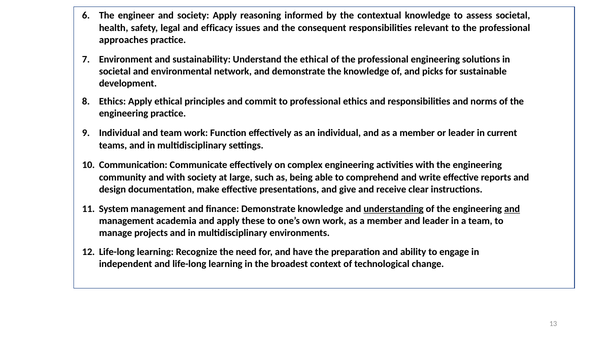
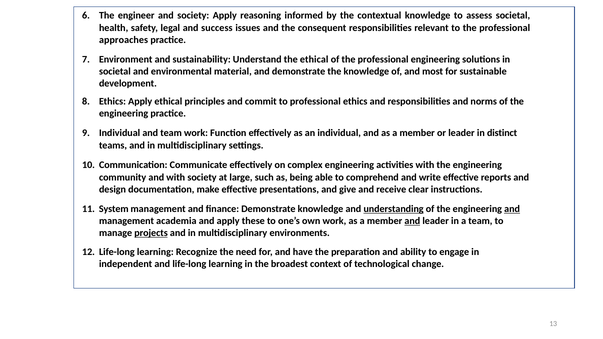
efficacy: efficacy -> success
network: network -> material
picks: picks -> most
current: current -> distinct
and at (412, 221) underline: none -> present
projects underline: none -> present
